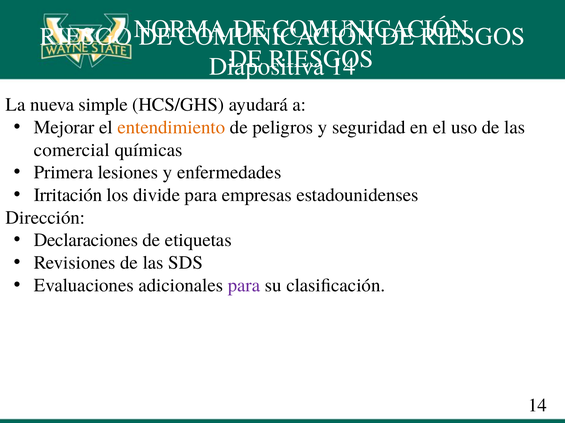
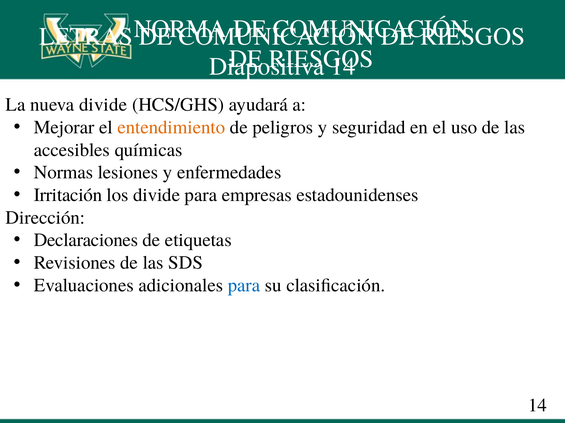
RIESGO: RIESGO -> LETRAS
nueva simple: simple -> divide
comercial: comercial -> accesibles
Primera: Primera -> Normas
para at (244, 286) colour: purple -> blue
